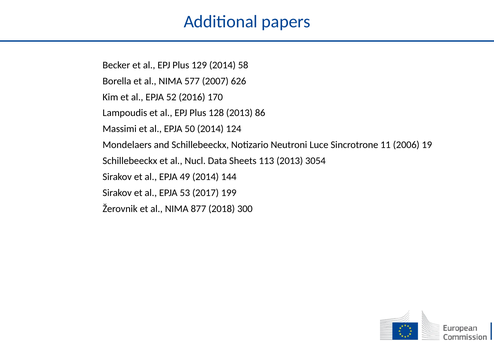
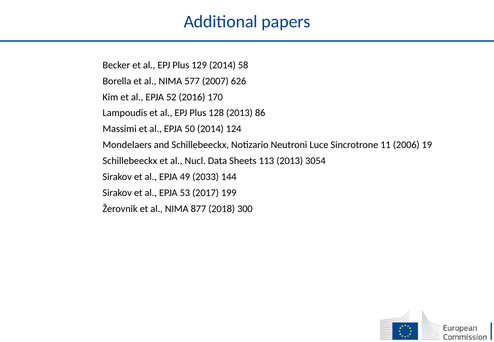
49 2014: 2014 -> 2033
